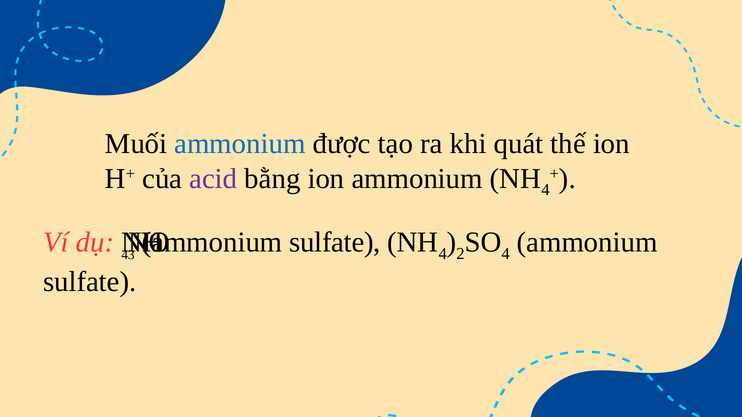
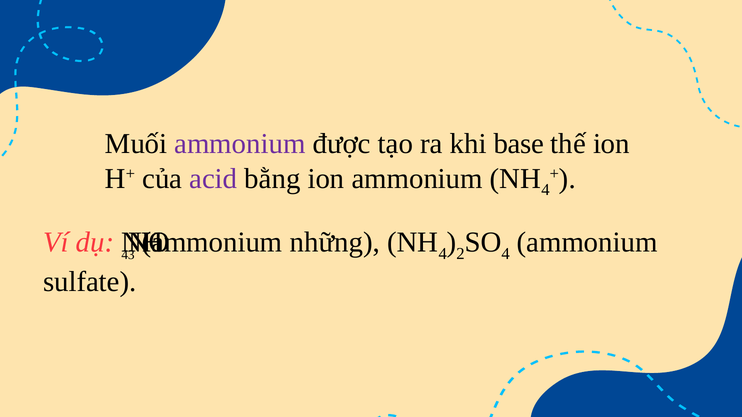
ammonium at (240, 144) colour: blue -> purple
quát: quát -> base
sulfate at (335, 243): sulfate -> những
